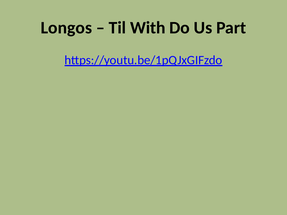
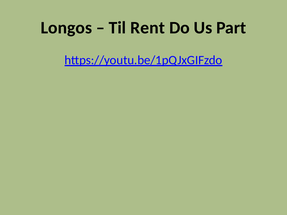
With: With -> Rent
